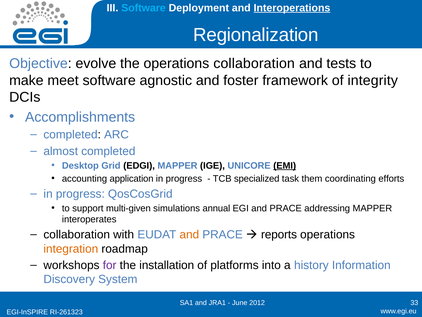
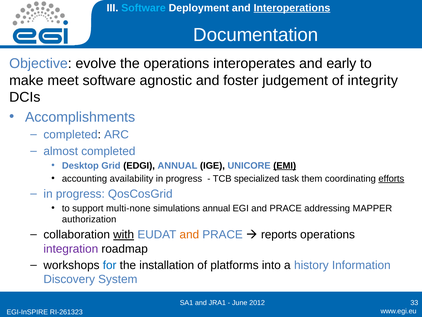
Regionalization: Regionalization -> Documentation
operations collaboration: collaboration -> interoperates
tests: tests -> early
framework: framework -> judgement
EDGI MAPPER: MAPPER -> ANNUAL
application: application -> availability
efforts underline: none -> present
multi-given: multi-given -> multi-none
interoperates: interoperates -> authorization
with underline: none -> present
integration colour: orange -> purple
for colour: purple -> blue
